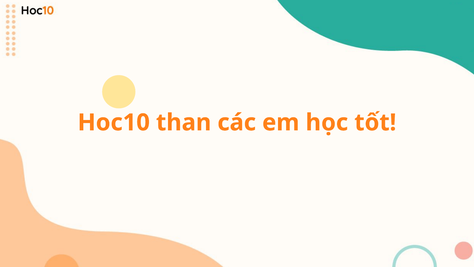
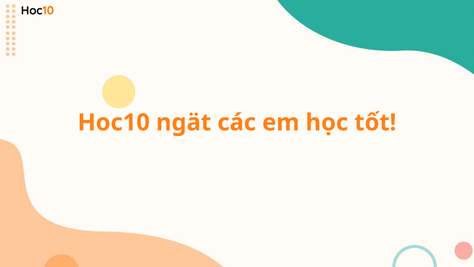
than: than -> ngät
